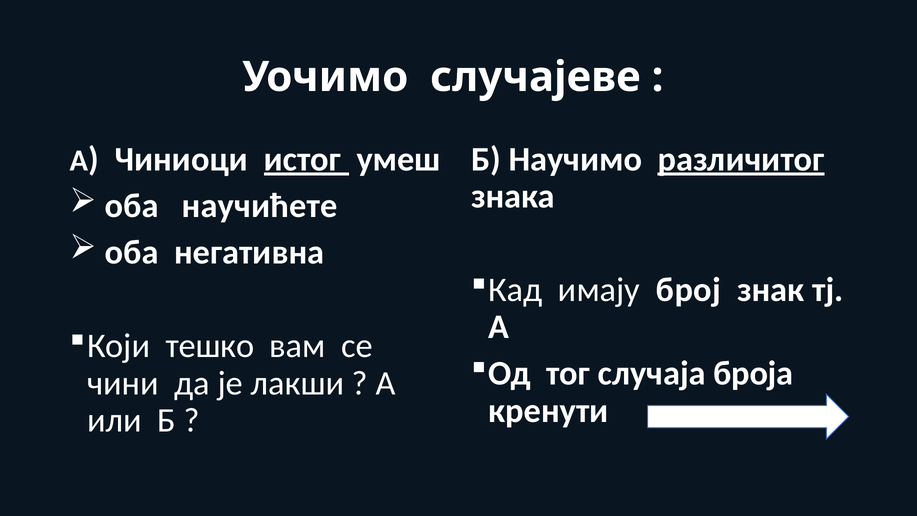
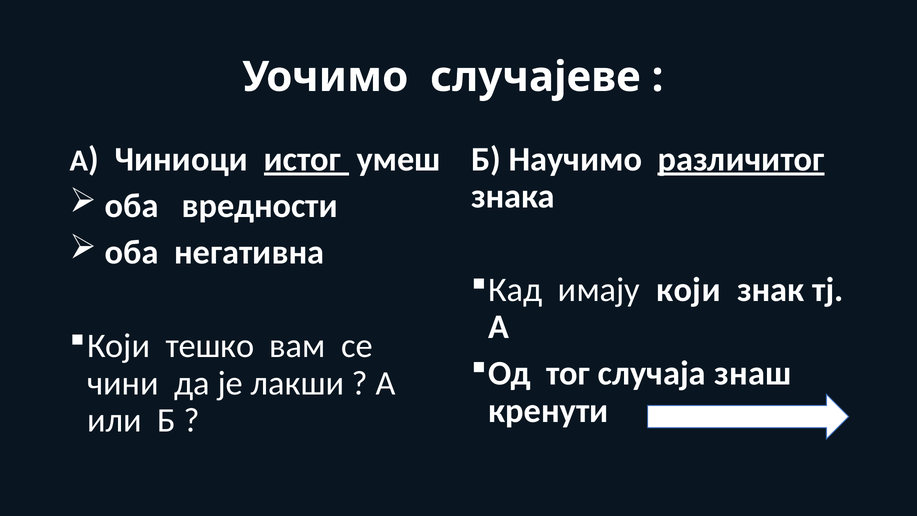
научићете: научићете -> вредности
имају број: број -> који
броја: броја -> знаш
